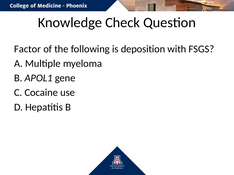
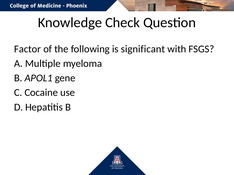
deposition: deposition -> significant
